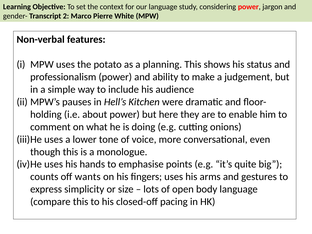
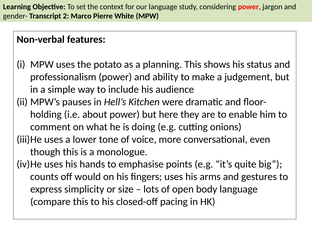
wants: wants -> would
